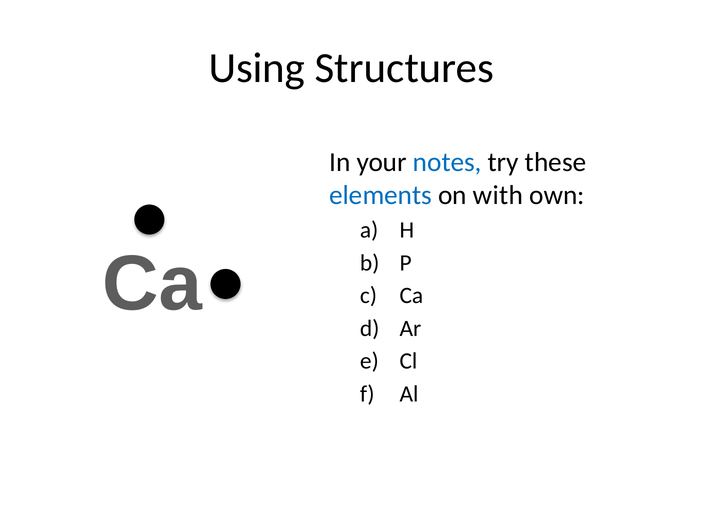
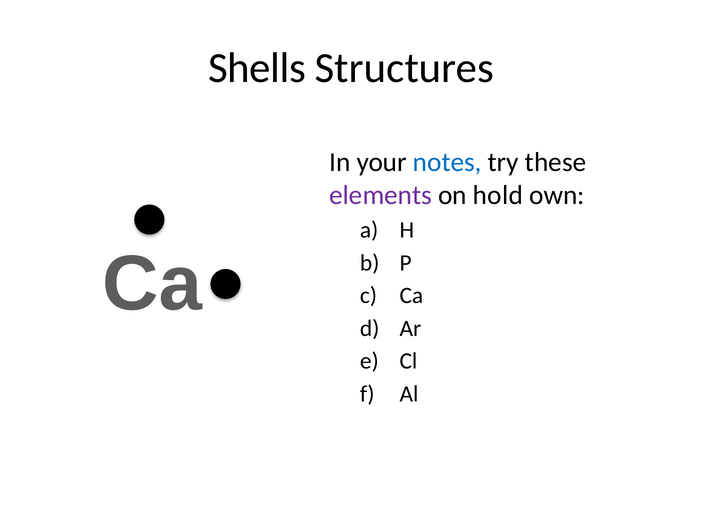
Using: Using -> Shells
elements colour: blue -> purple
with: with -> hold
